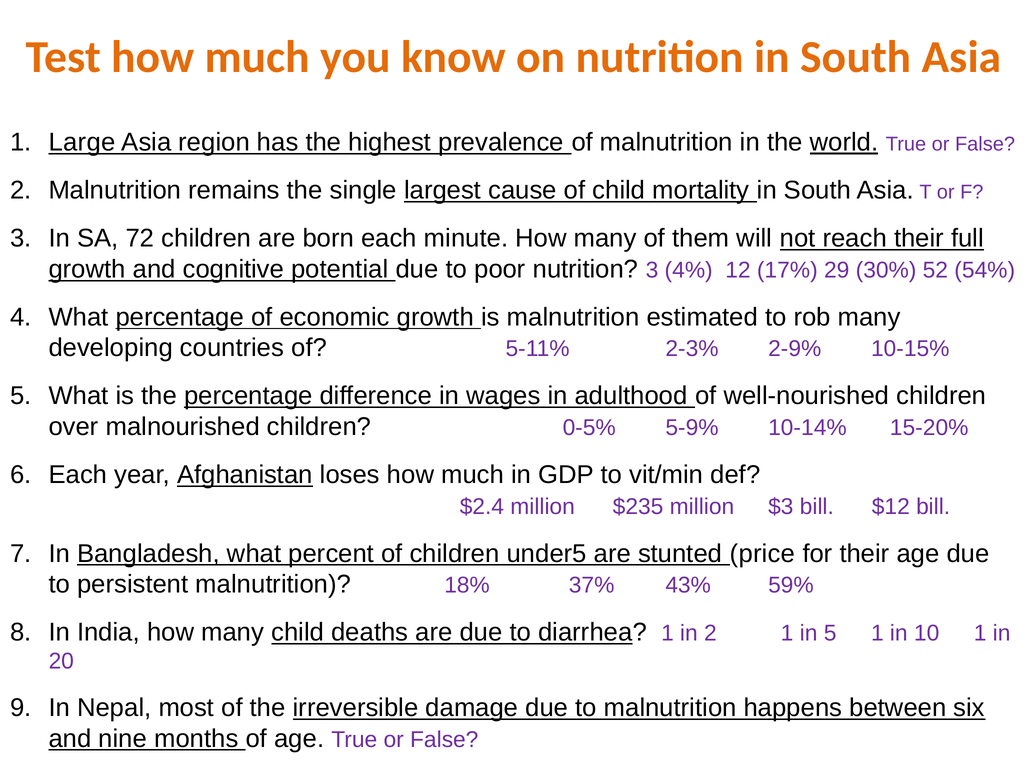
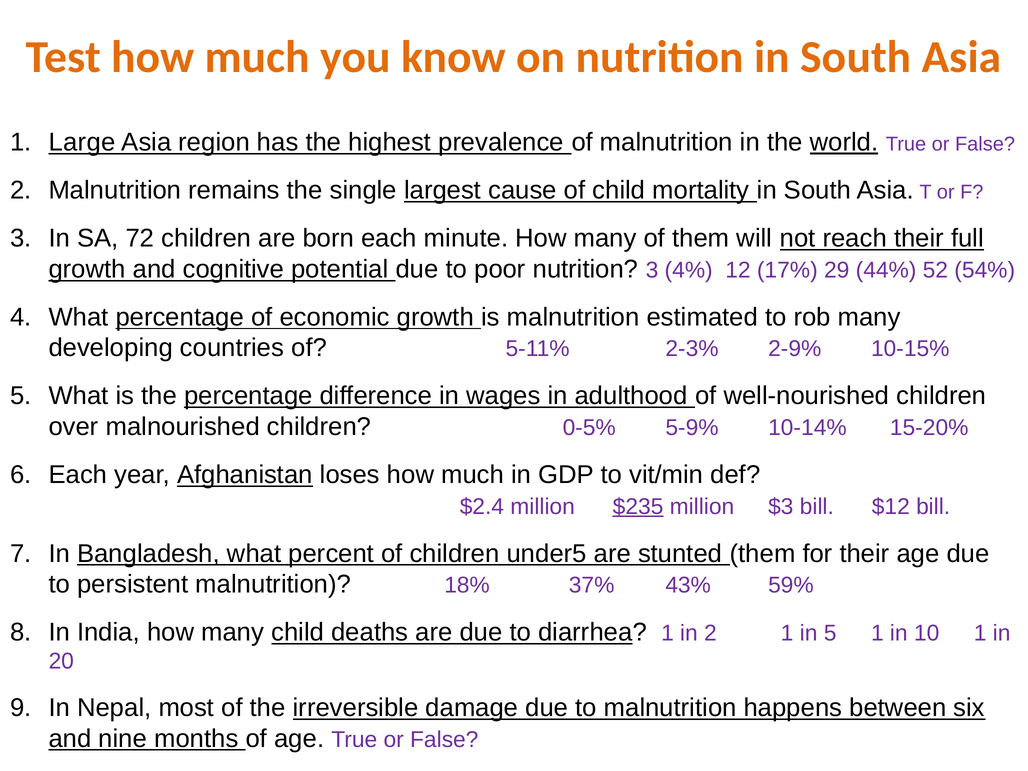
30%: 30% -> 44%
$235 underline: none -> present
stunted price: price -> them
